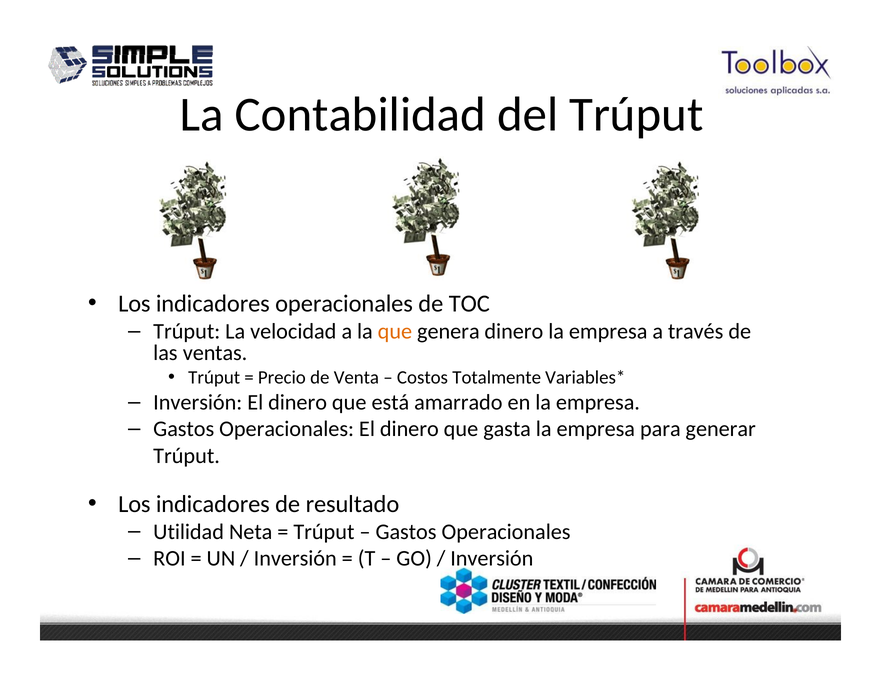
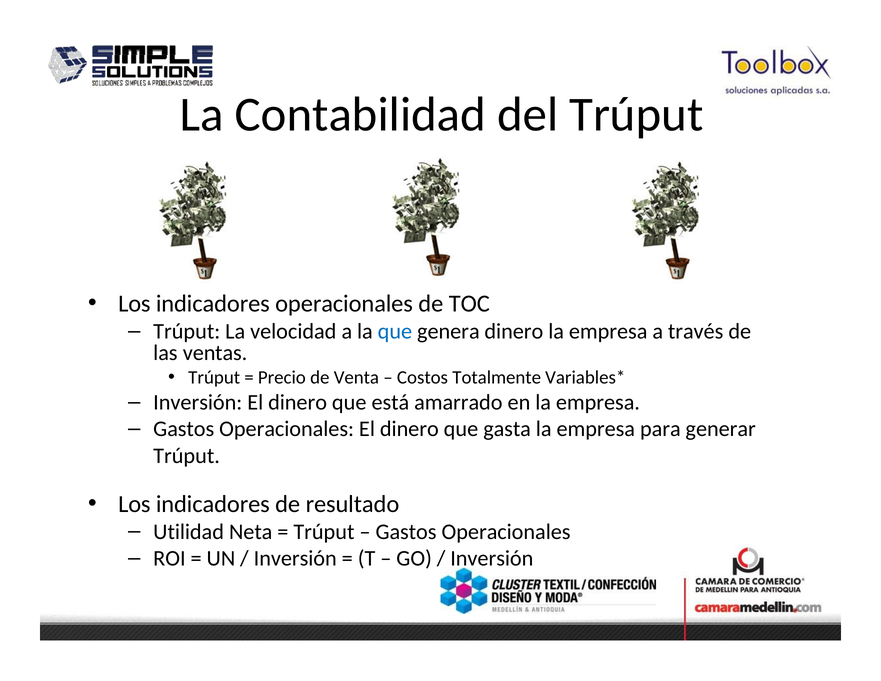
que at (395, 331) colour: orange -> blue
